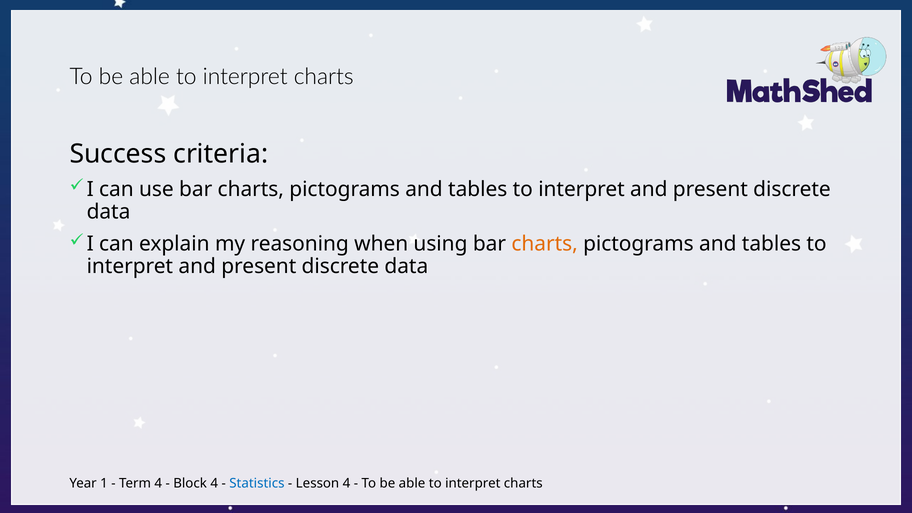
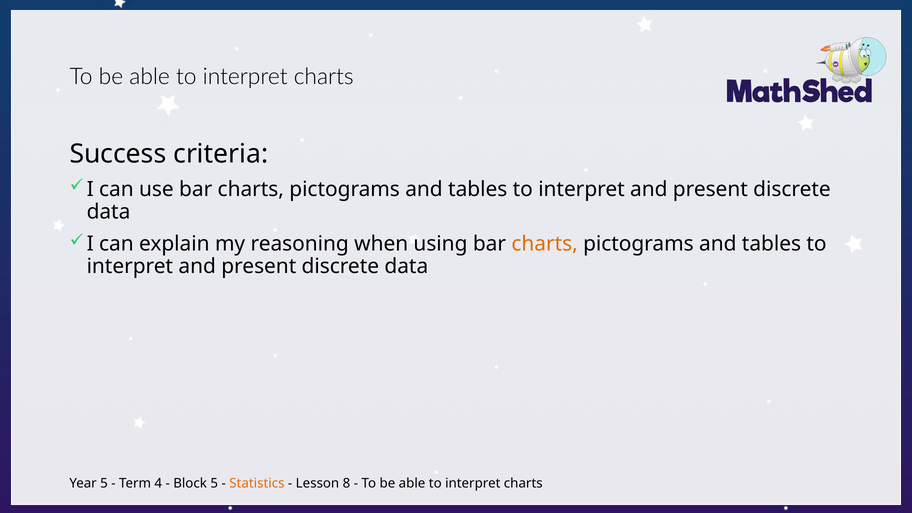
Year 1: 1 -> 5
Block 4: 4 -> 5
Statistics colour: blue -> orange
Lesson 4: 4 -> 8
